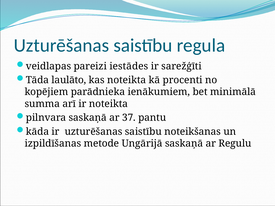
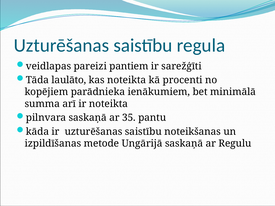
iestādes: iestādes -> pantiem
37: 37 -> 35
